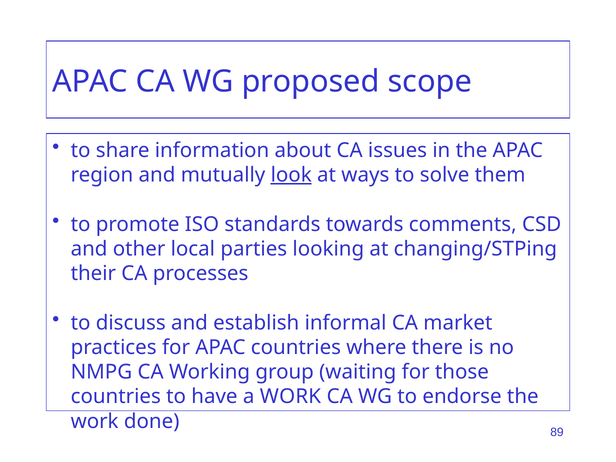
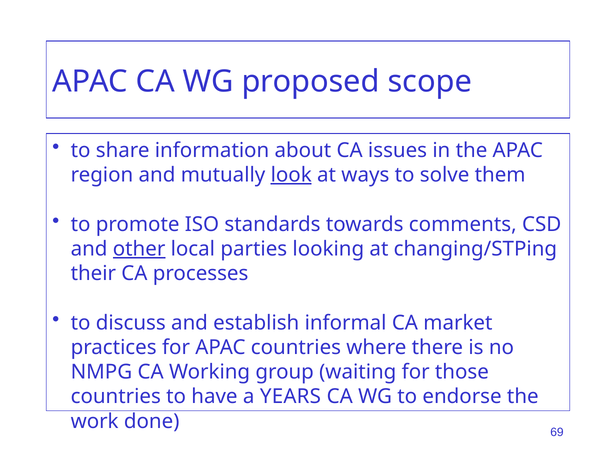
other underline: none -> present
a WORK: WORK -> YEARS
89: 89 -> 69
